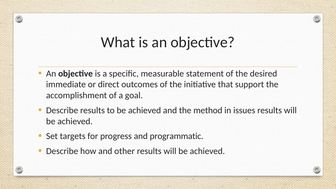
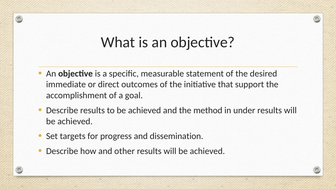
issues: issues -> under
programmatic: programmatic -> dissemination
